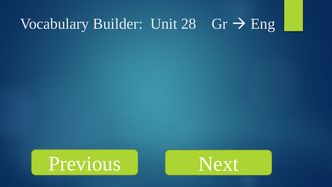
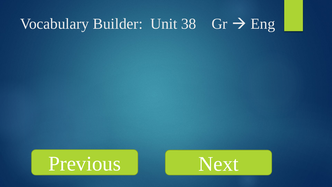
28: 28 -> 38
